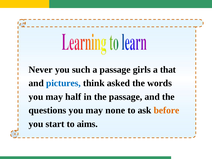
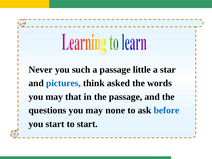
girls: girls -> little
that: that -> star
half: half -> that
before colour: orange -> blue
to aims: aims -> start
